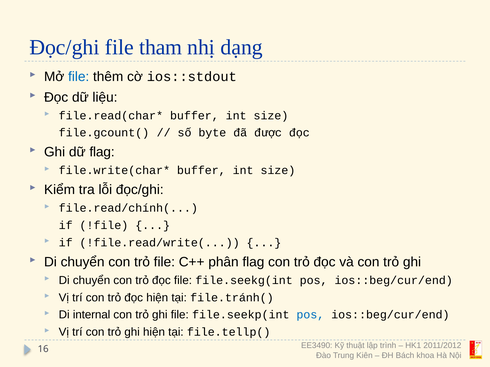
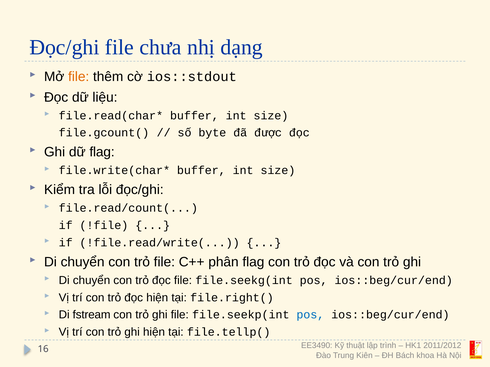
tham: tham -> chưa
file at (79, 77) colour: blue -> orange
file.read/chính(: file.read/chính( -> file.read/count(
file.tránh(: file.tránh( -> file.right(
internal: internal -> fstream
